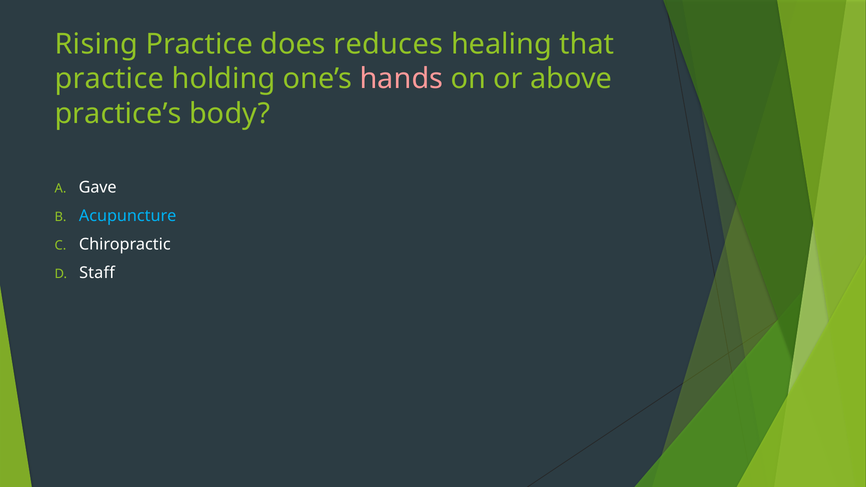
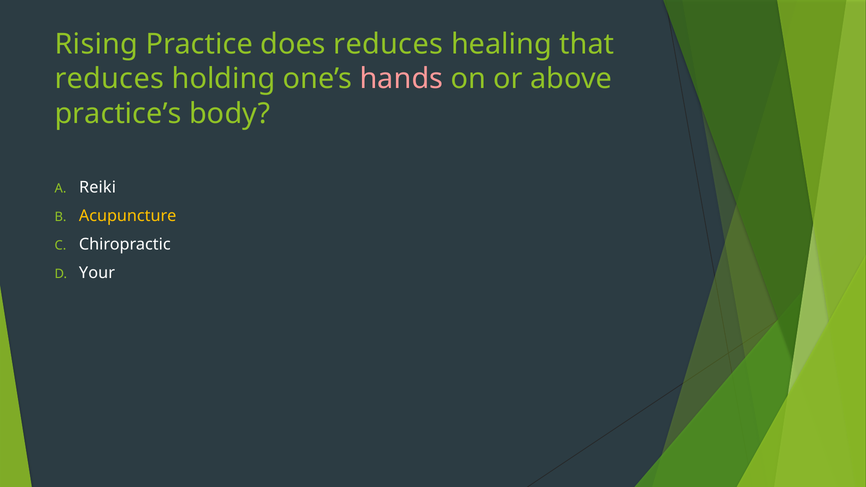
practice at (109, 79): practice -> reduces
Gave: Gave -> Reiki
Acupuncture colour: light blue -> yellow
Staff: Staff -> Your
